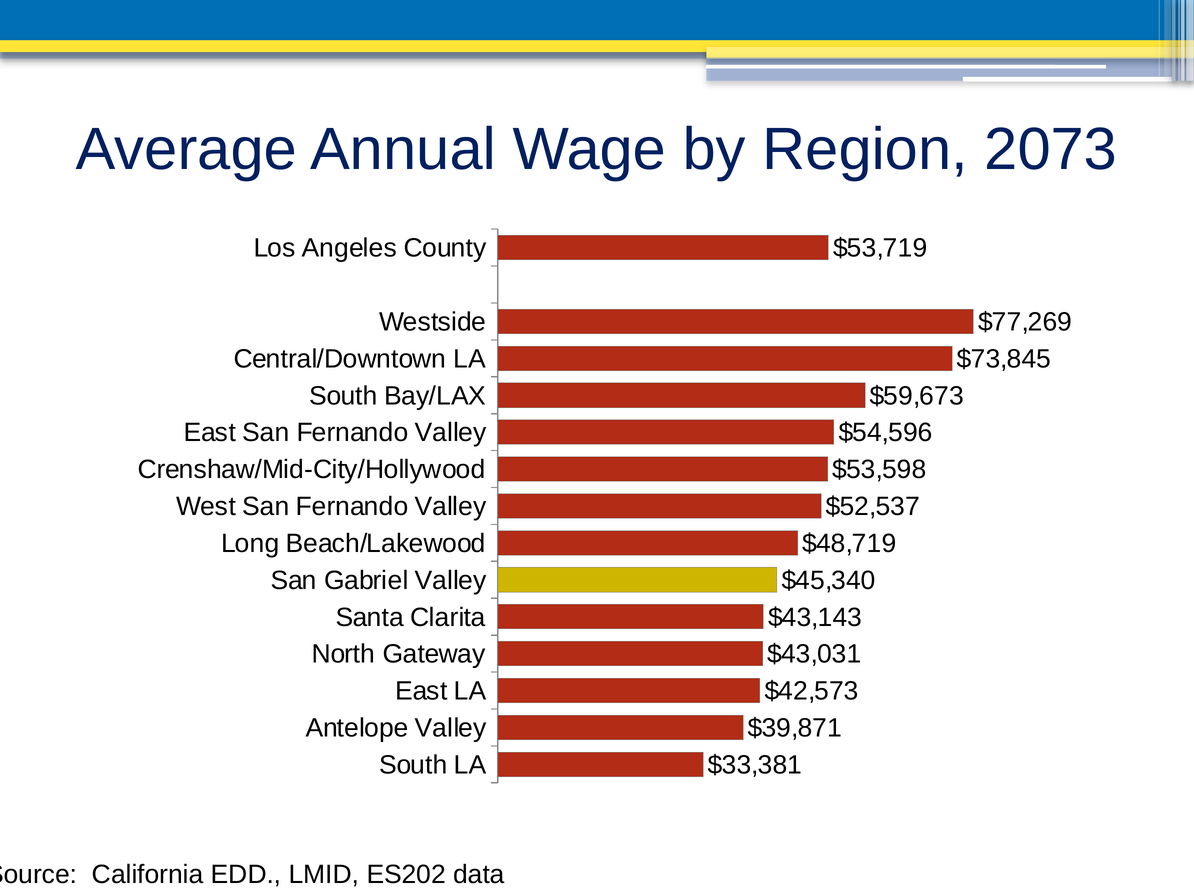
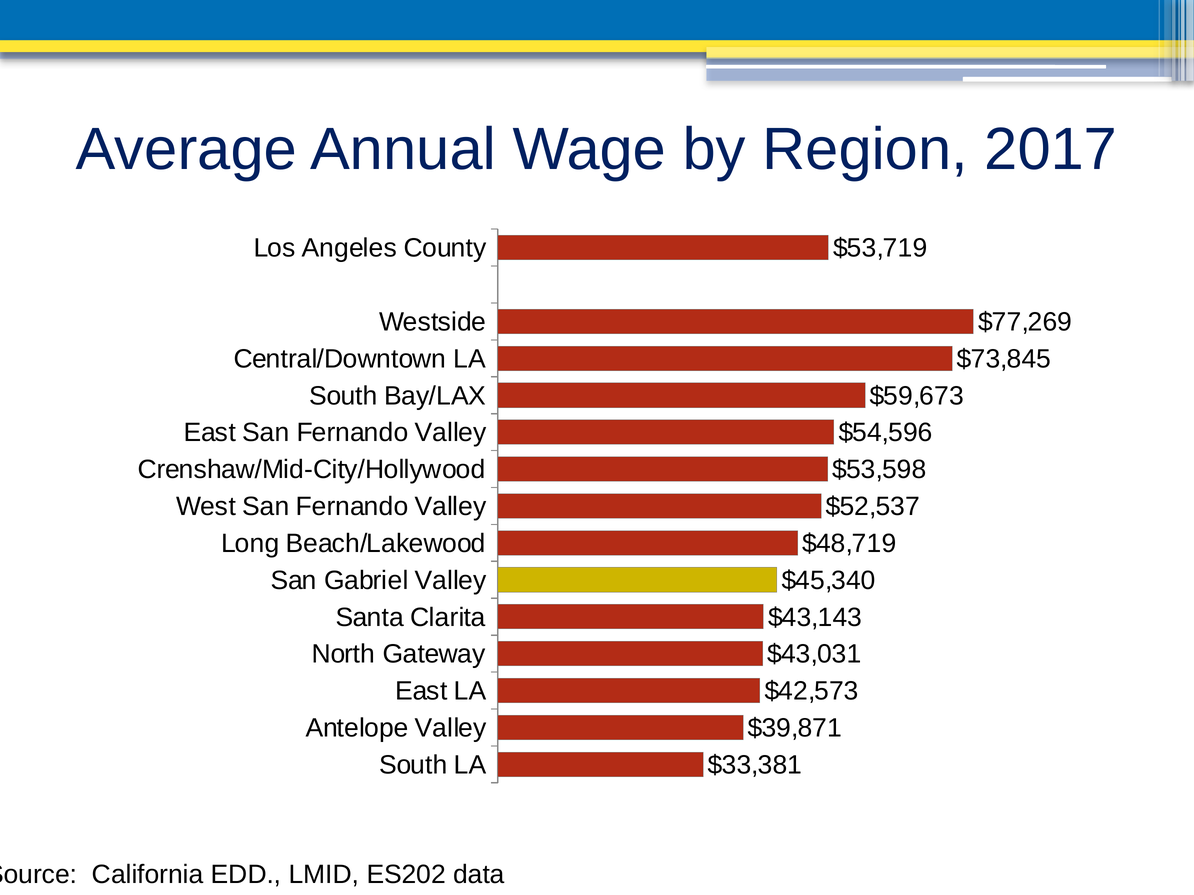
2073: 2073 -> 2017
